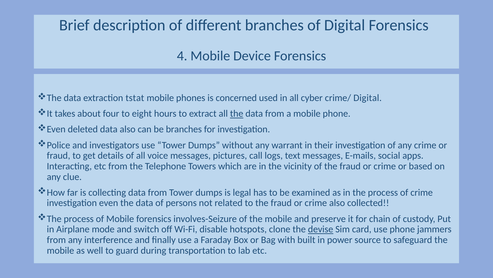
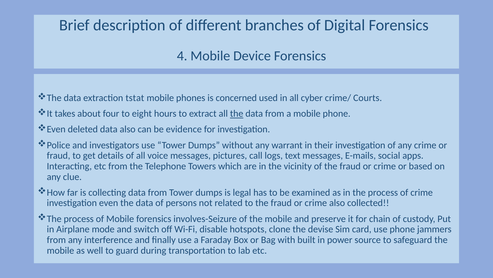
crime/ Digital: Digital -> Courts
be branches: branches -> evidence
devise underline: present -> none
